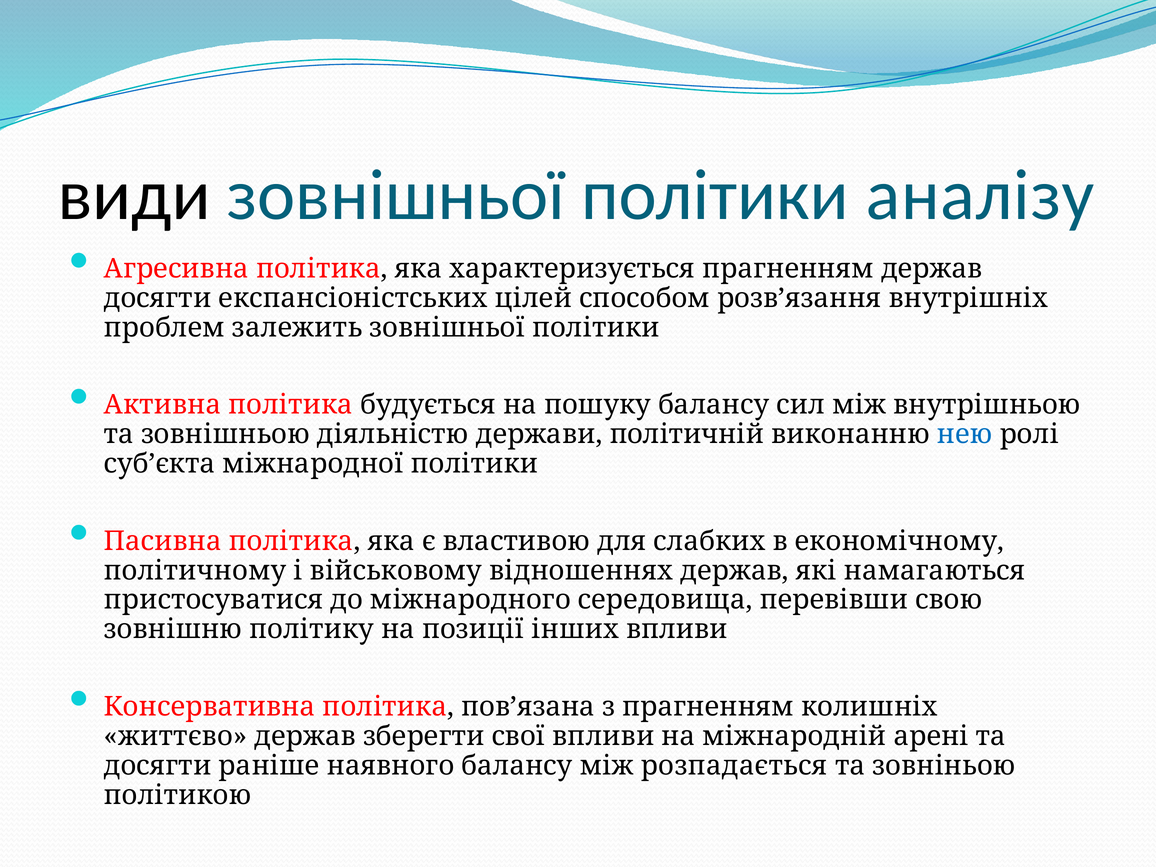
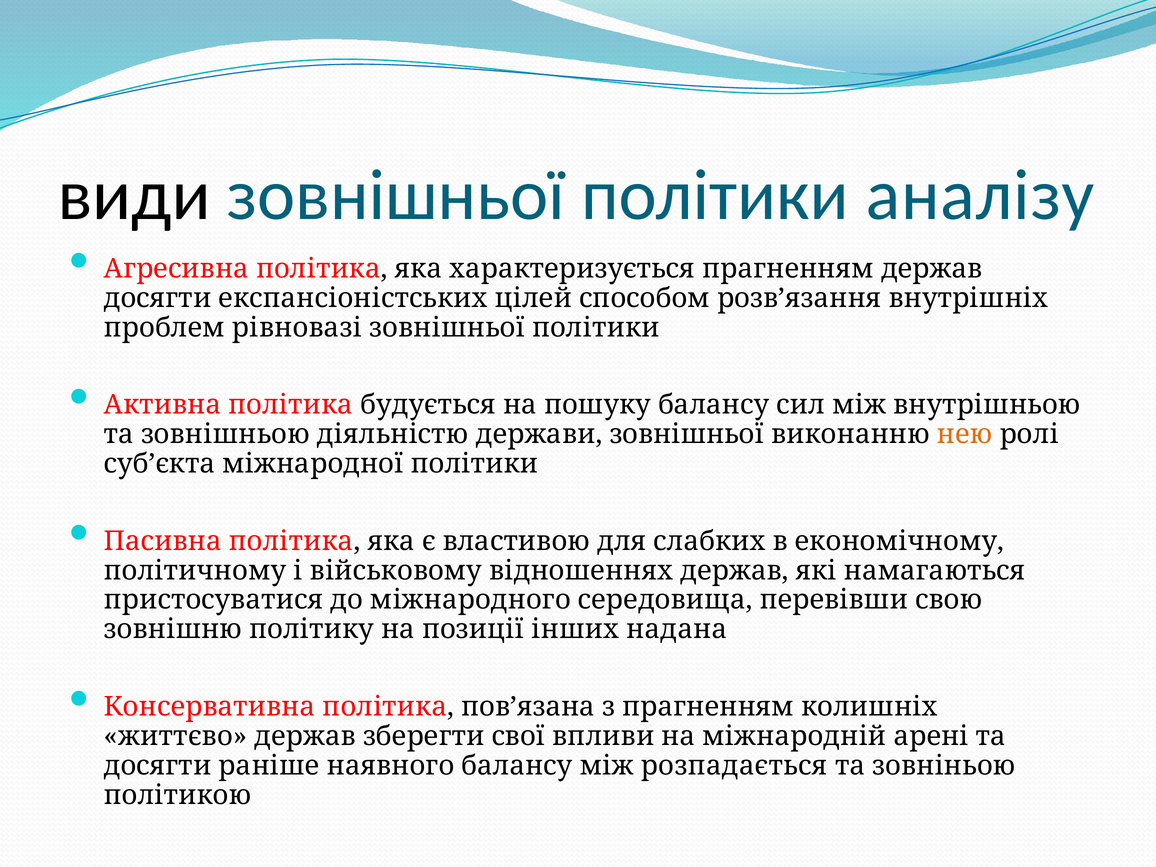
залежить: залежить -> рівновазі
держави політичній: політичній -> зовнішньої
нею colour: blue -> orange
інших впливи: впливи -> надана
